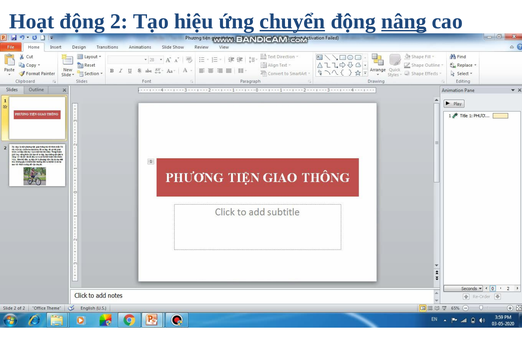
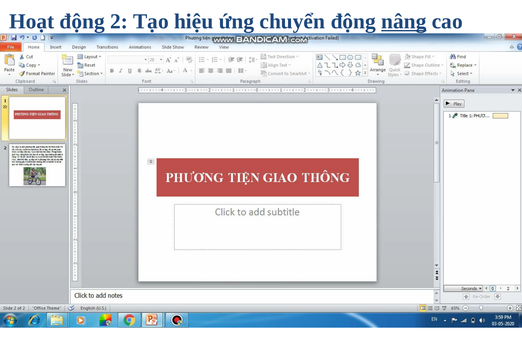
chuyển underline: present -> none
